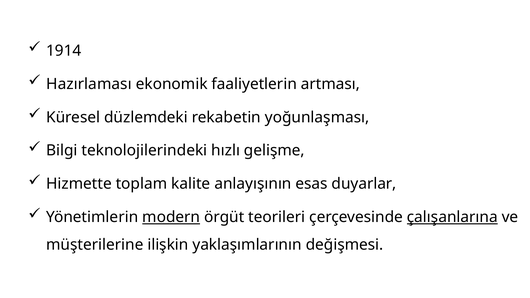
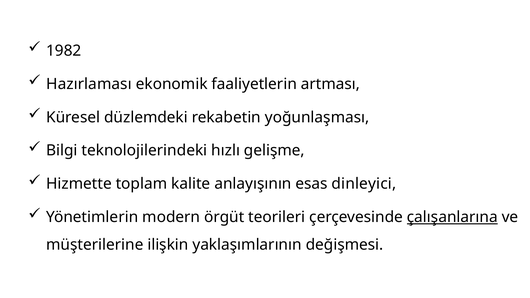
1914: 1914 -> 1982
duyarlar: duyarlar -> dinleyici
modern underline: present -> none
